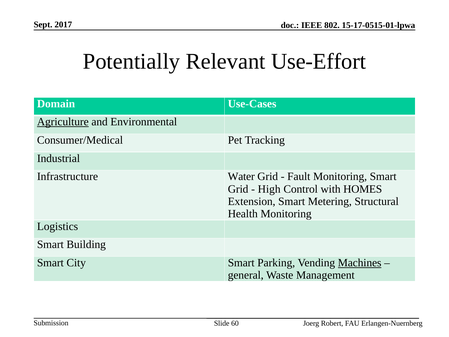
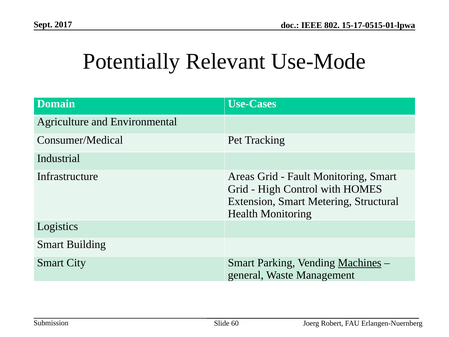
Use-Effort: Use-Effort -> Use-Mode
Agriculture underline: present -> none
Water: Water -> Areas
